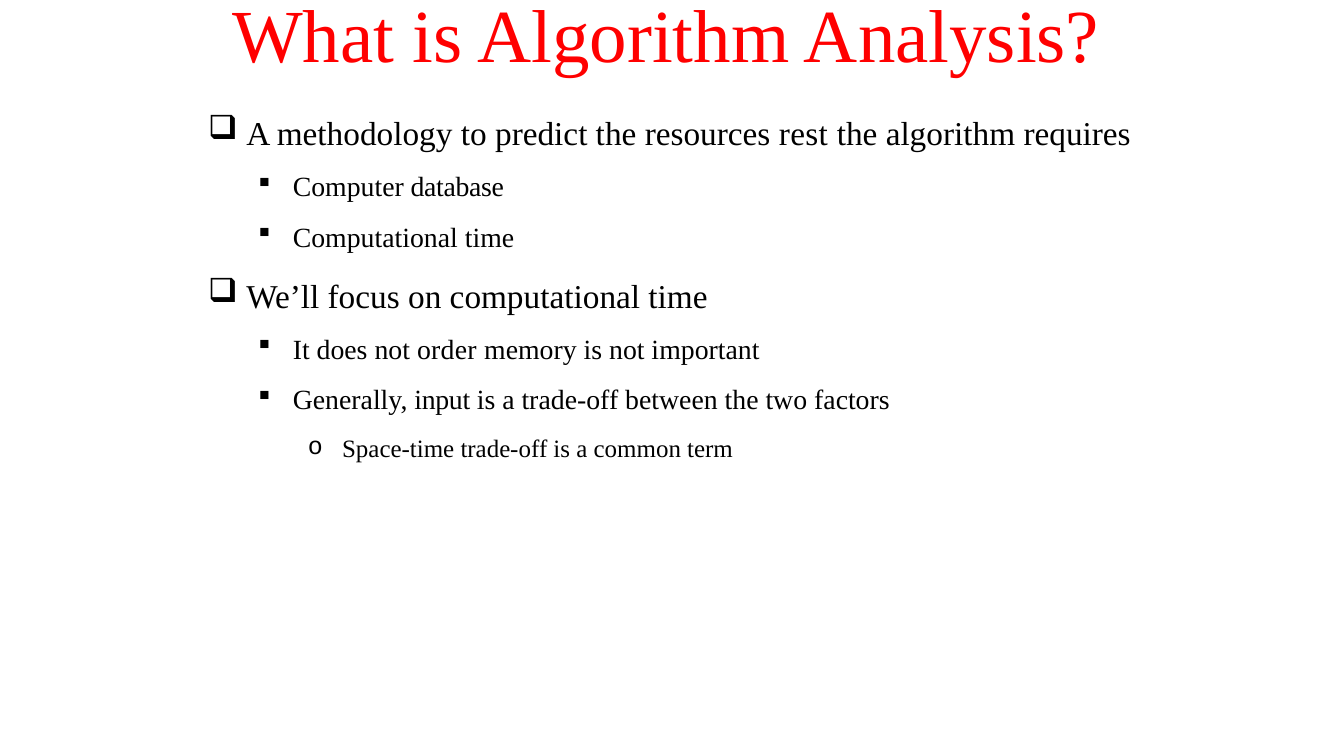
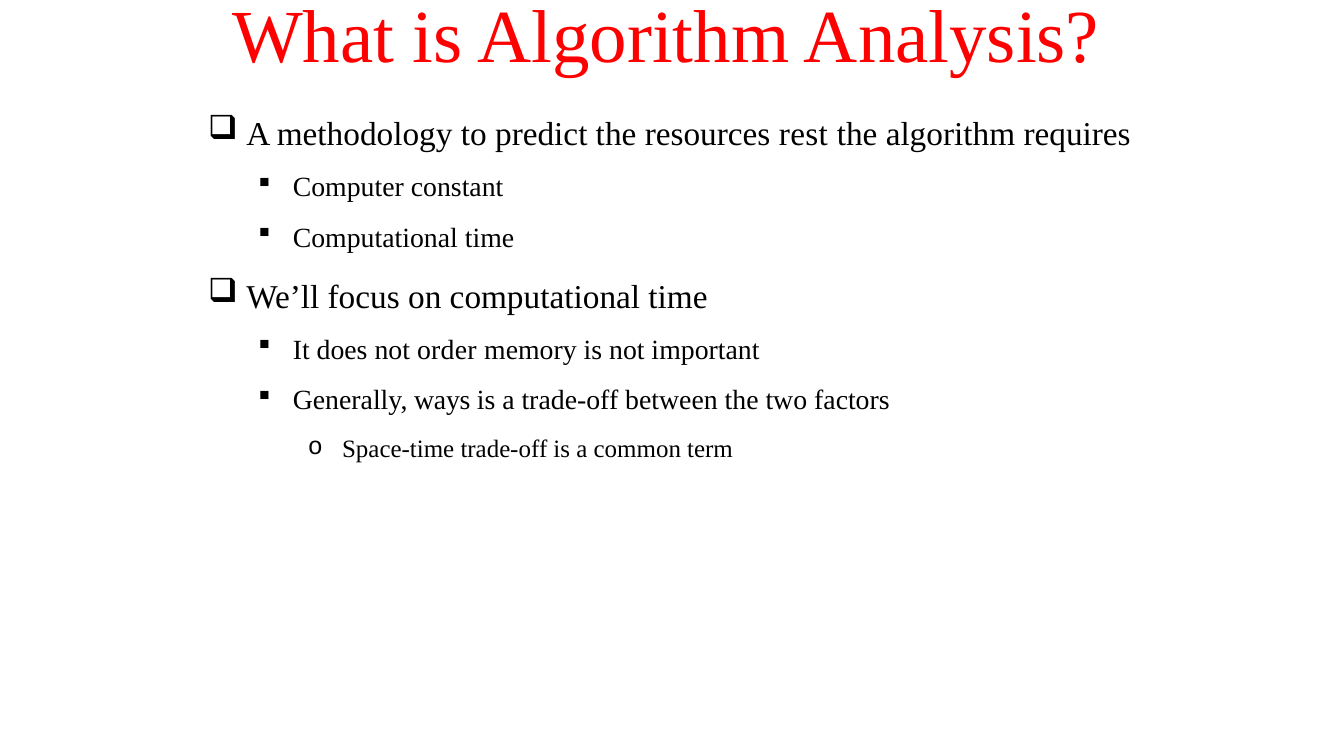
database: database -> constant
input: input -> ways
